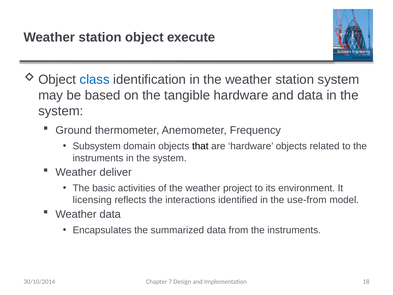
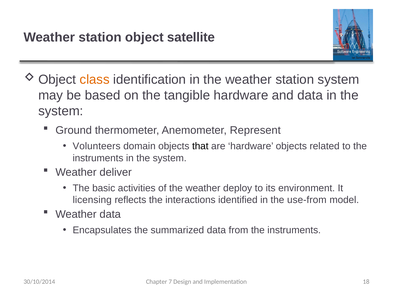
execute: execute -> satellite
class colour: blue -> orange
Frequency: Frequency -> Represent
Subsystem: Subsystem -> Volunteers
project: project -> deploy
